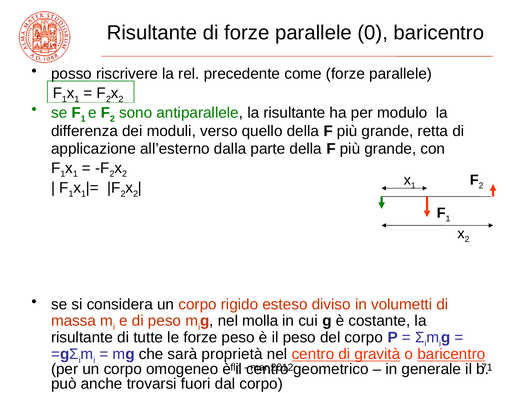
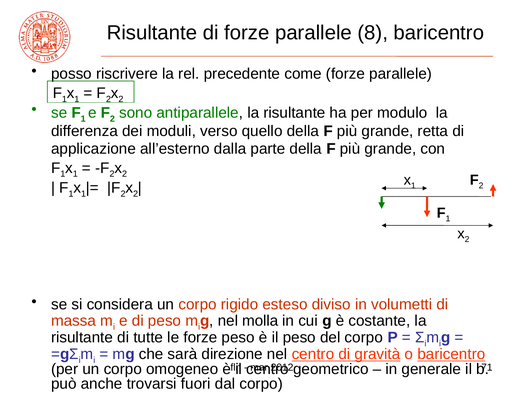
0: 0 -> 8
proprietà: proprietà -> direzione
